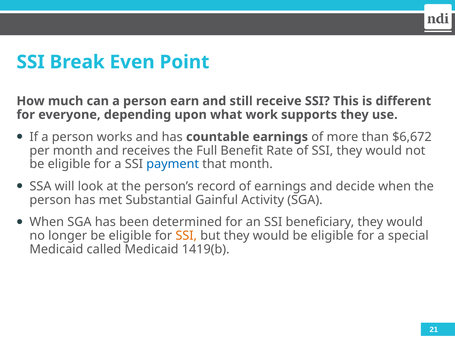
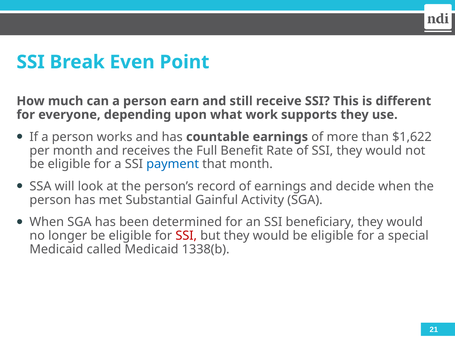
$6,672: $6,672 -> $1,622
SSI at (186, 236) colour: orange -> red
1419(b: 1419(b -> 1338(b
